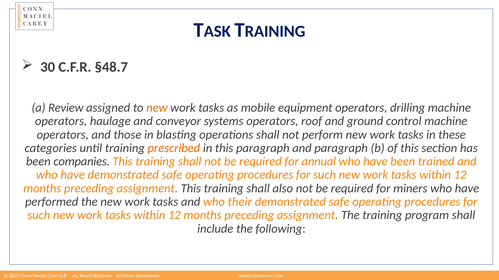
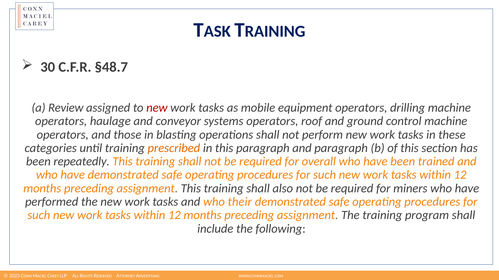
new at (157, 108) colour: orange -> red
companies: companies -> repeatedly
annual: annual -> overall
